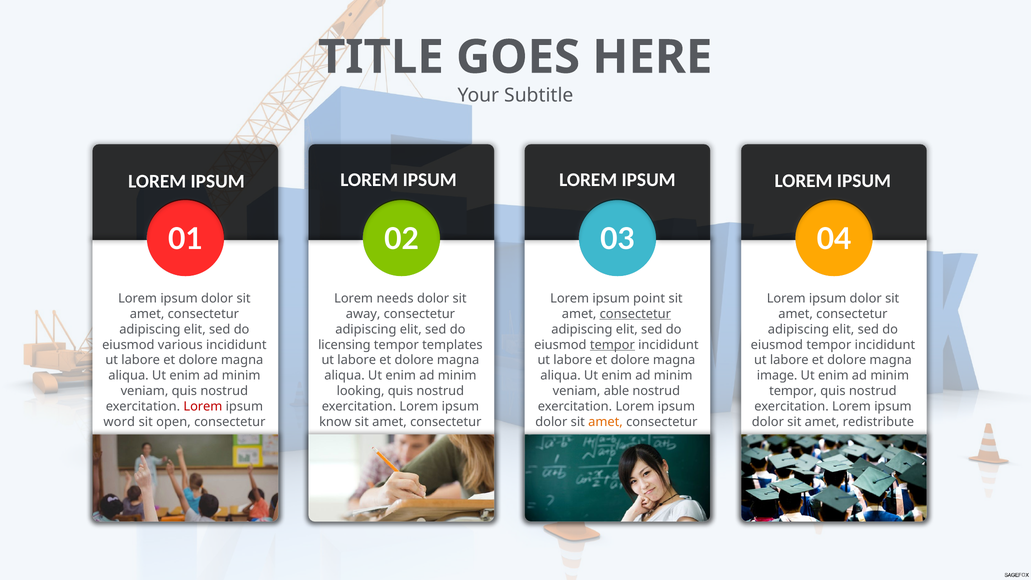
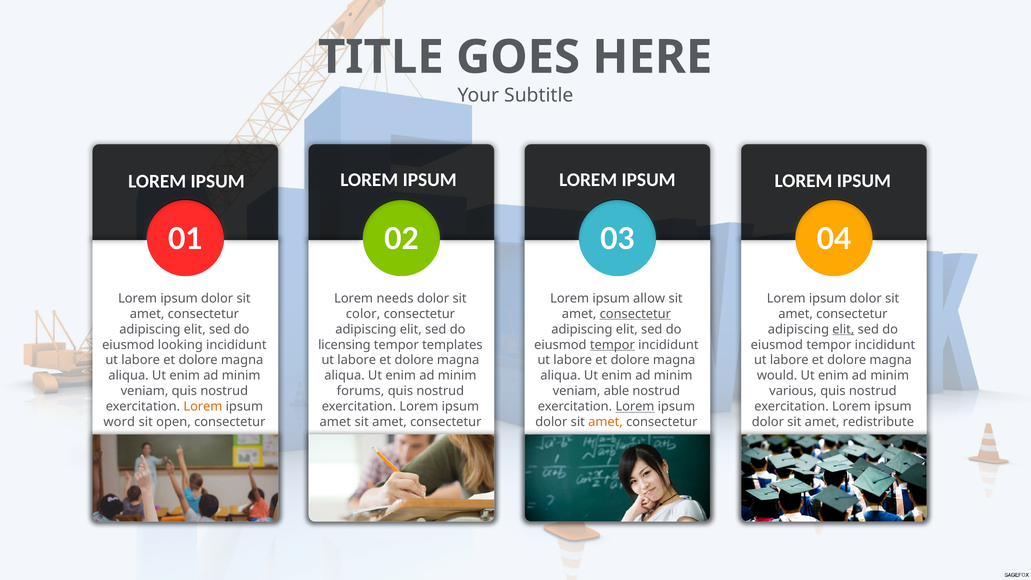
point: point -> allow
away: away -> color
elit at (843, 329) underline: none -> present
various: various -> looking
image: image -> would
looking: looking -> forums
tempor at (793, 391): tempor -> various
Lorem at (203, 407) colour: red -> orange
Lorem at (635, 407) underline: none -> present
know at (335, 422): know -> amet
